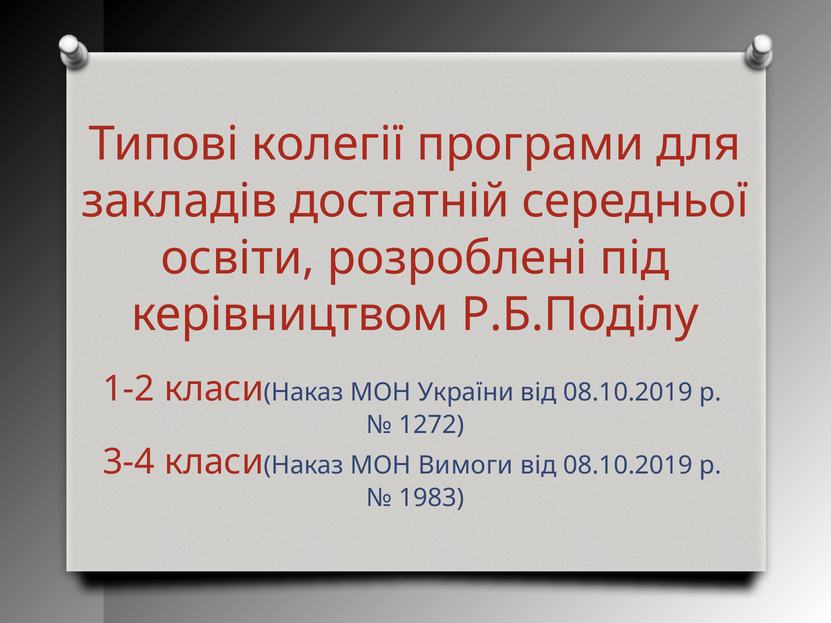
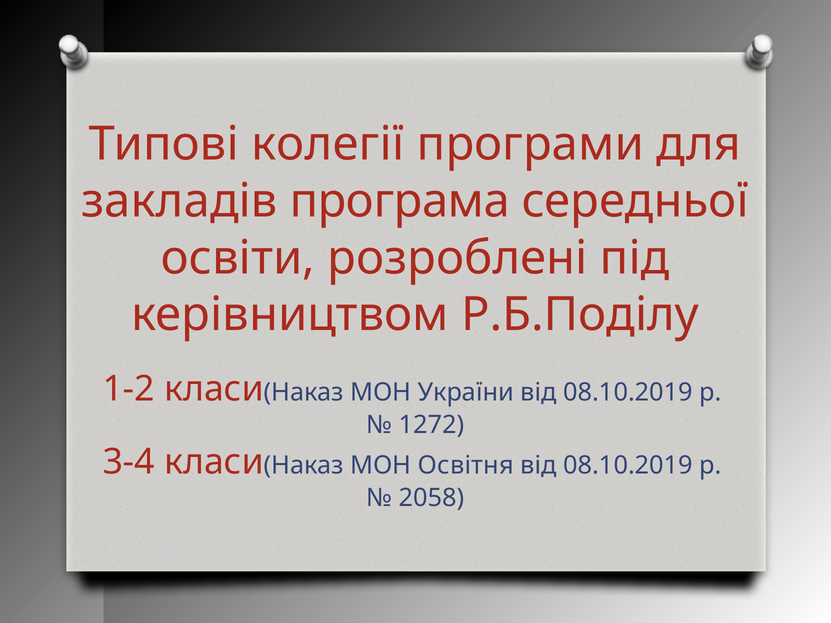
достатній: достатній -> програма
Вимоги: Вимоги -> Освітня
1983: 1983 -> 2058
